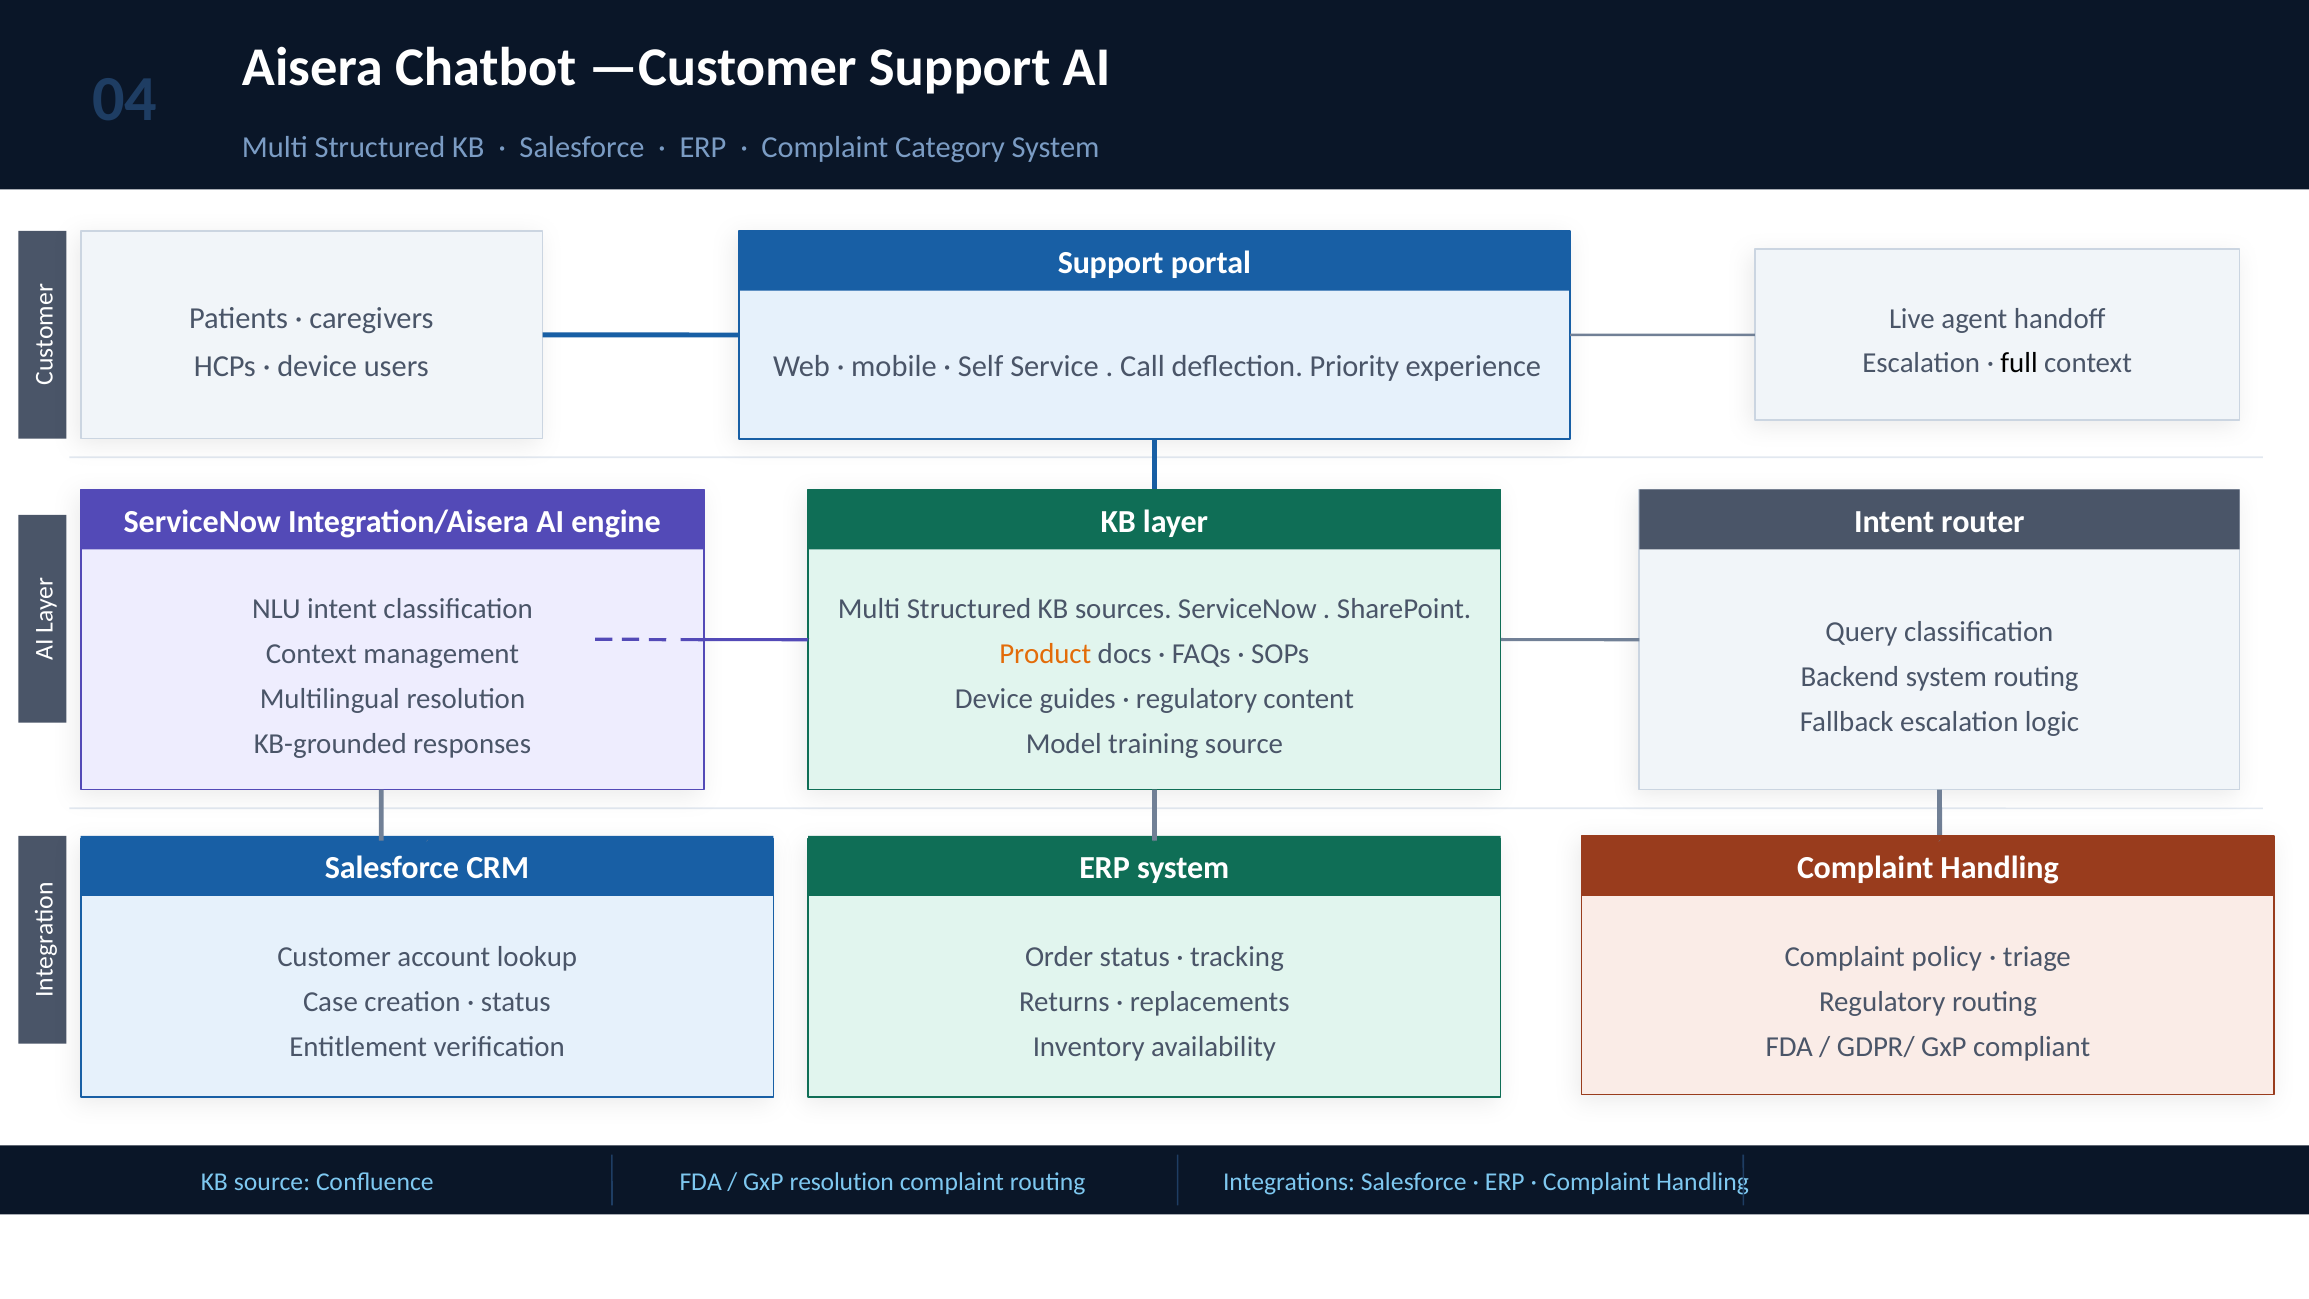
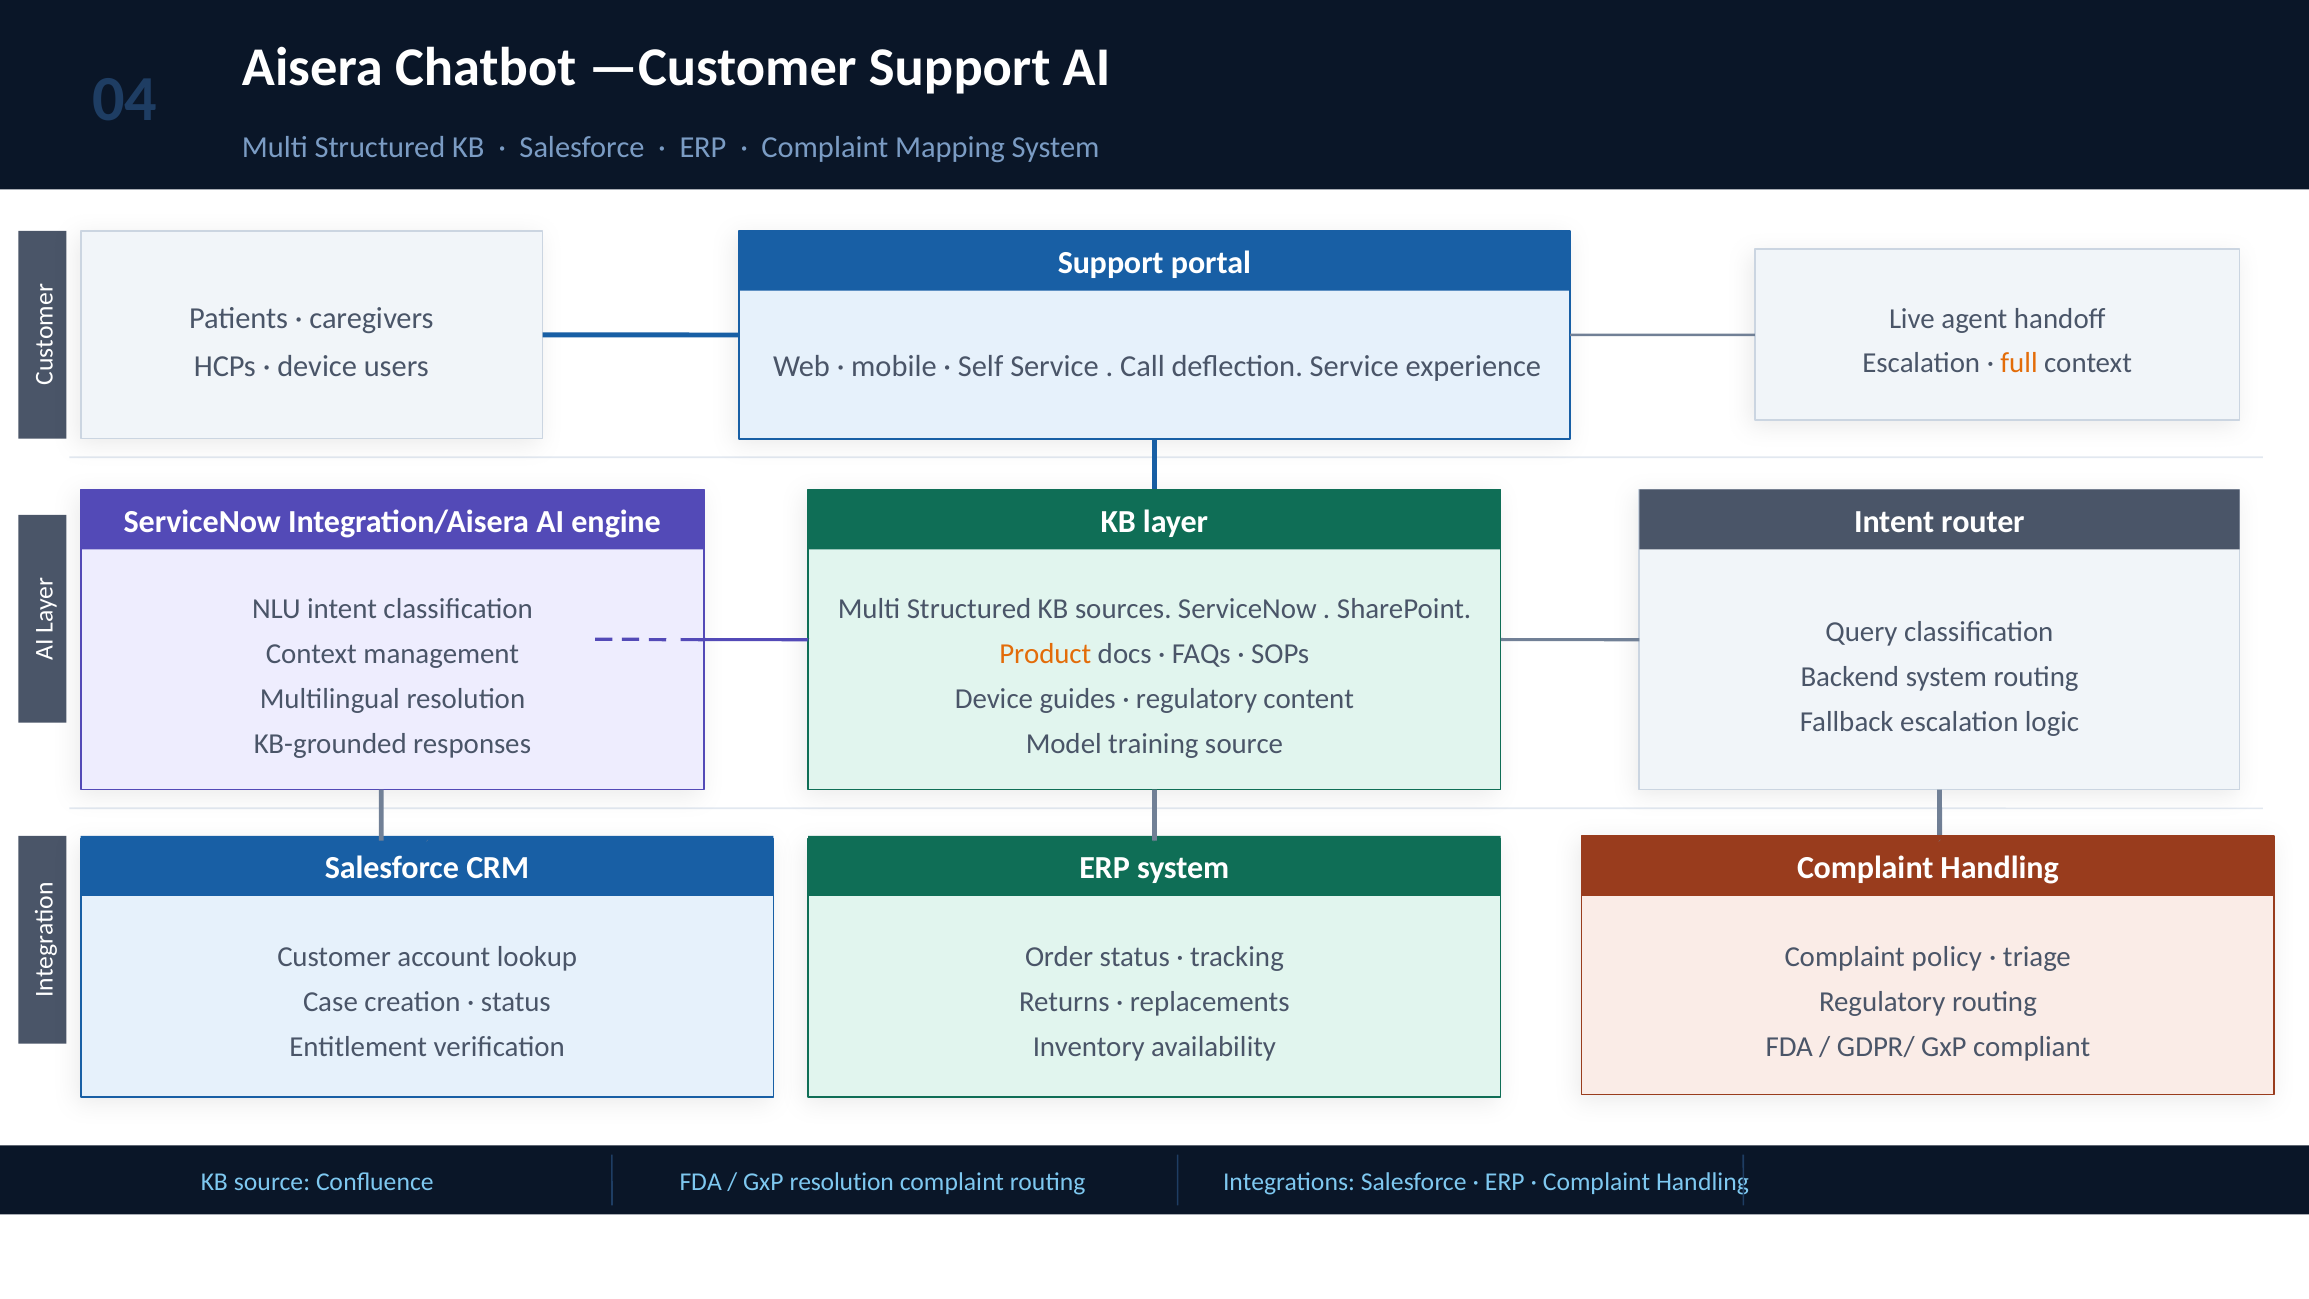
Category: Category -> Mapping
full colour: black -> orange
deflection Priority: Priority -> Service
